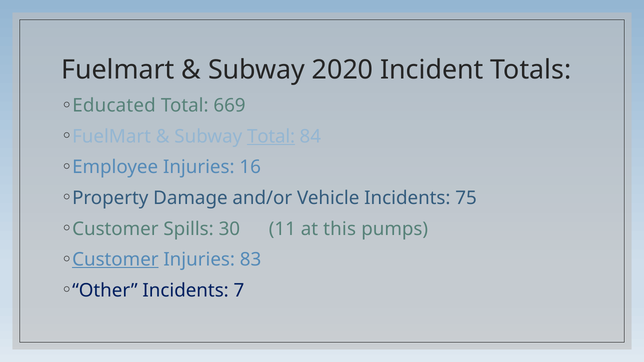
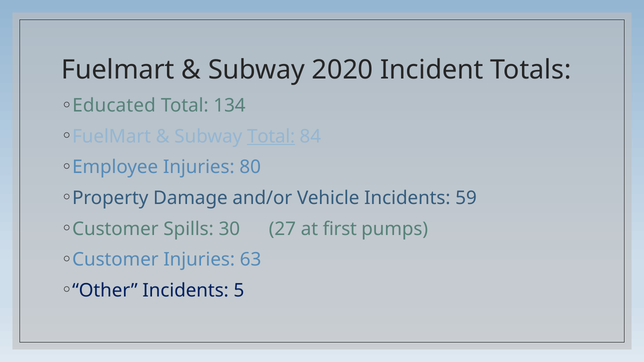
669: 669 -> 134
16: 16 -> 80
75: 75 -> 59
11: 11 -> 27
this: this -> first
Customer at (115, 260) underline: present -> none
83: 83 -> 63
7: 7 -> 5
